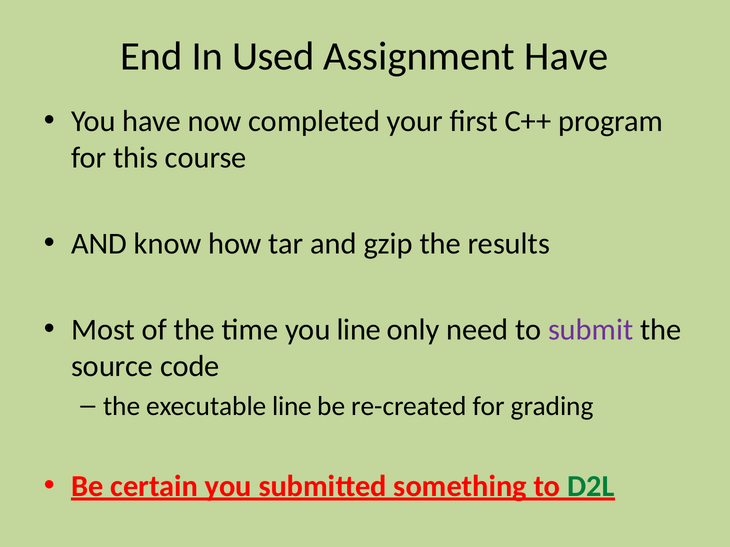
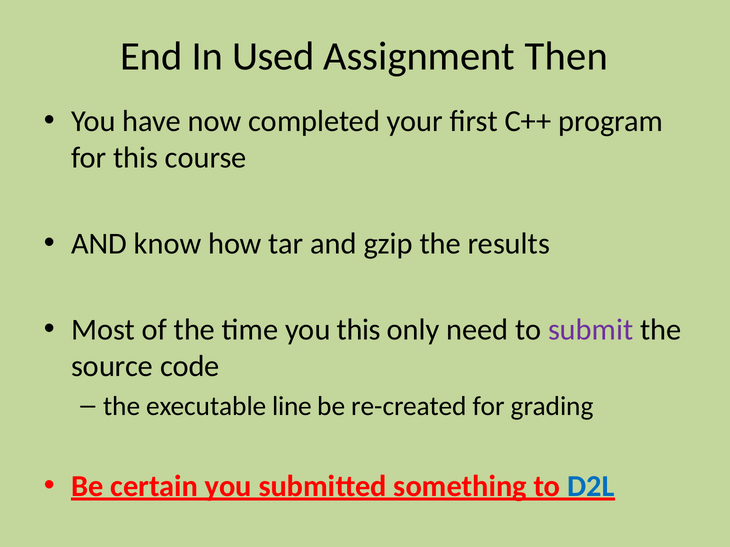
Assignment Have: Have -> Then
you line: line -> this
D2L colour: green -> blue
